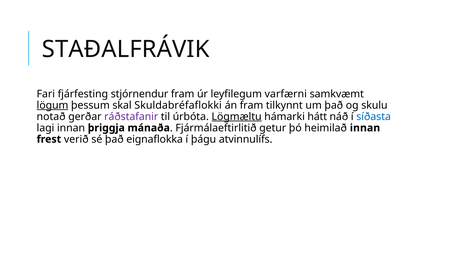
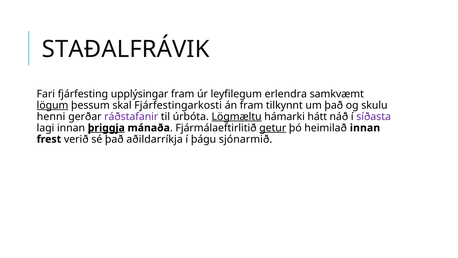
stjórnendur: stjórnendur -> upplýsingar
varfærni: varfærni -> erlendra
Skuldabréfaflokki: Skuldabréfaflokki -> Fjárfestingarkosti
notað: notað -> henni
síðasta colour: blue -> purple
þriggja underline: none -> present
getur underline: none -> present
eignaflokka: eignaflokka -> aðildarríkja
atvinnulífs: atvinnulífs -> sjónarmið
